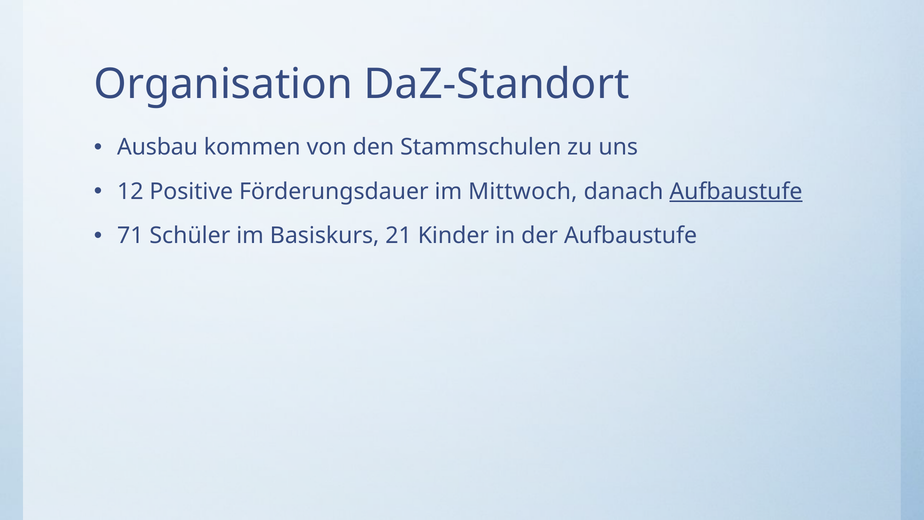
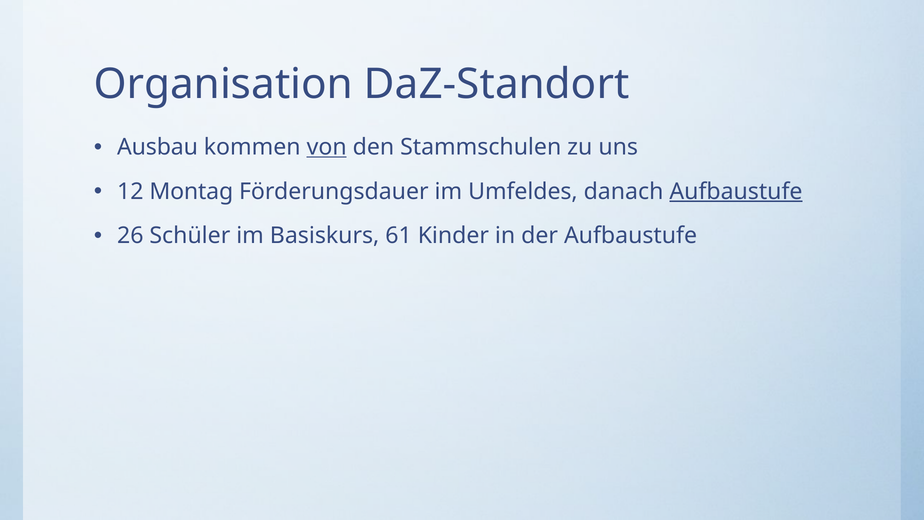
von underline: none -> present
Positive: Positive -> Montag
Mittwoch: Mittwoch -> Umfeldes
71: 71 -> 26
21: 21 -> 61
